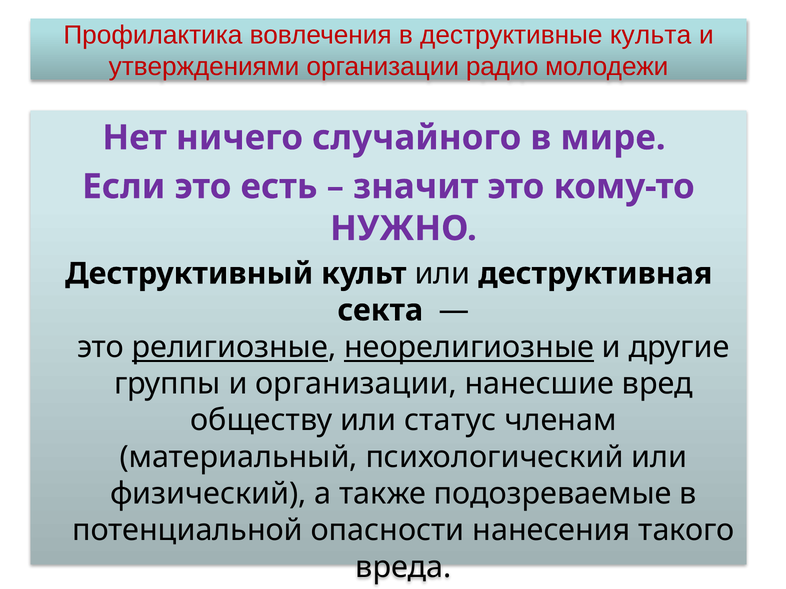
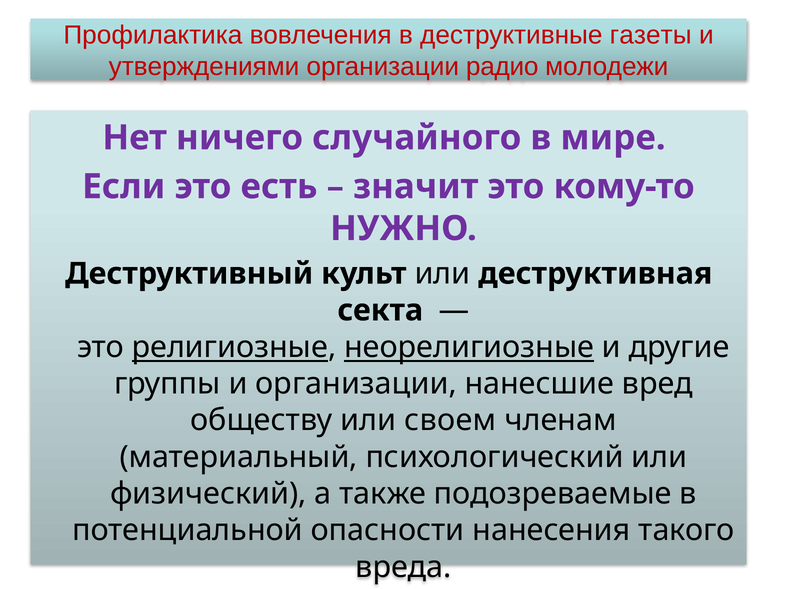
культа: культа -> газеты
статус: статус -> своем
